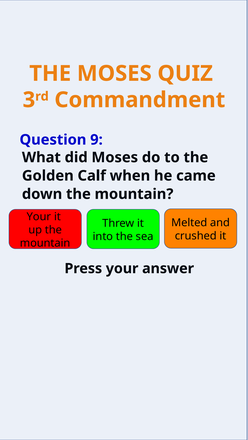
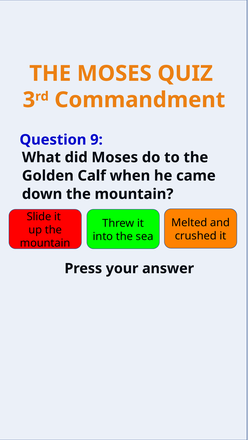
Your at (39, 217): Your -> Slide
